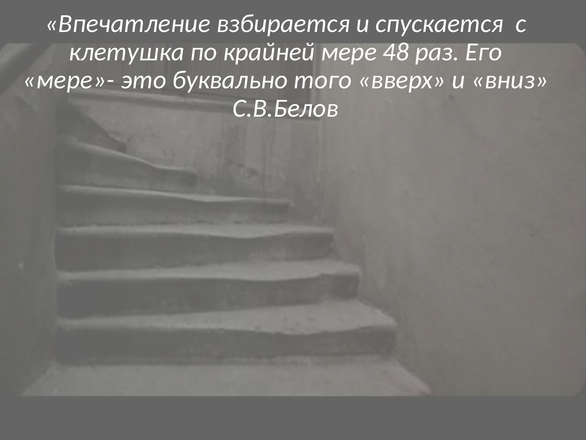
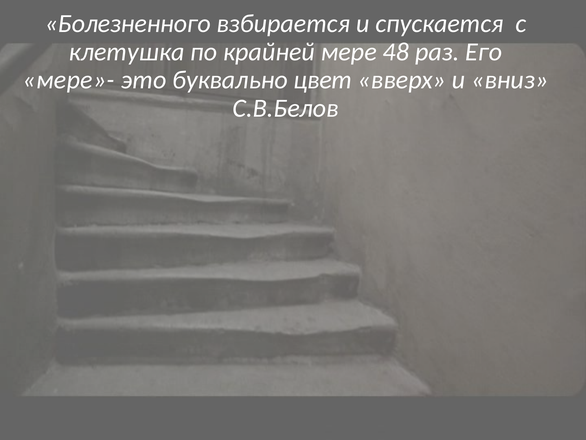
Впечатление: Впечатление -> Болезненного
того: того -> цвет
